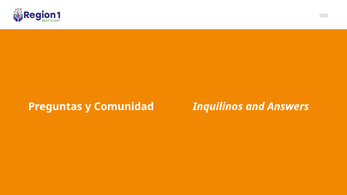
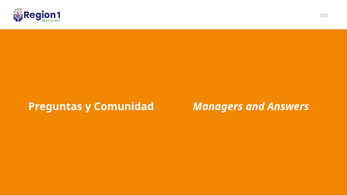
Inquilinos: Inquilinos -> Managers
